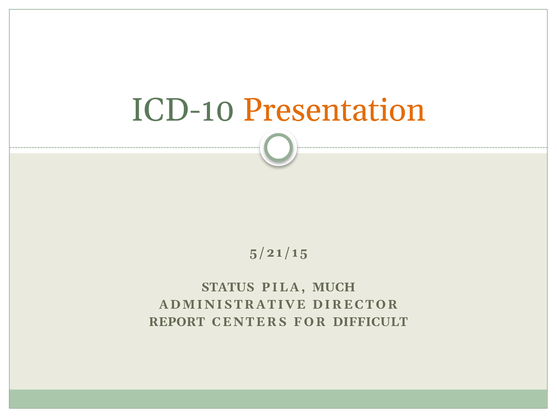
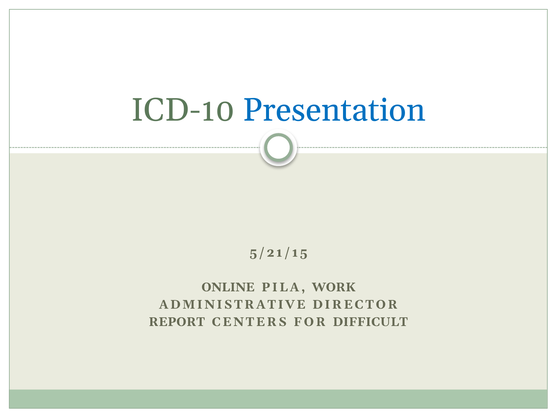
Presentation colour: orange -> blue
STATUS: STATUS -> ONLINE
MUCH: MUCH -> WORK
